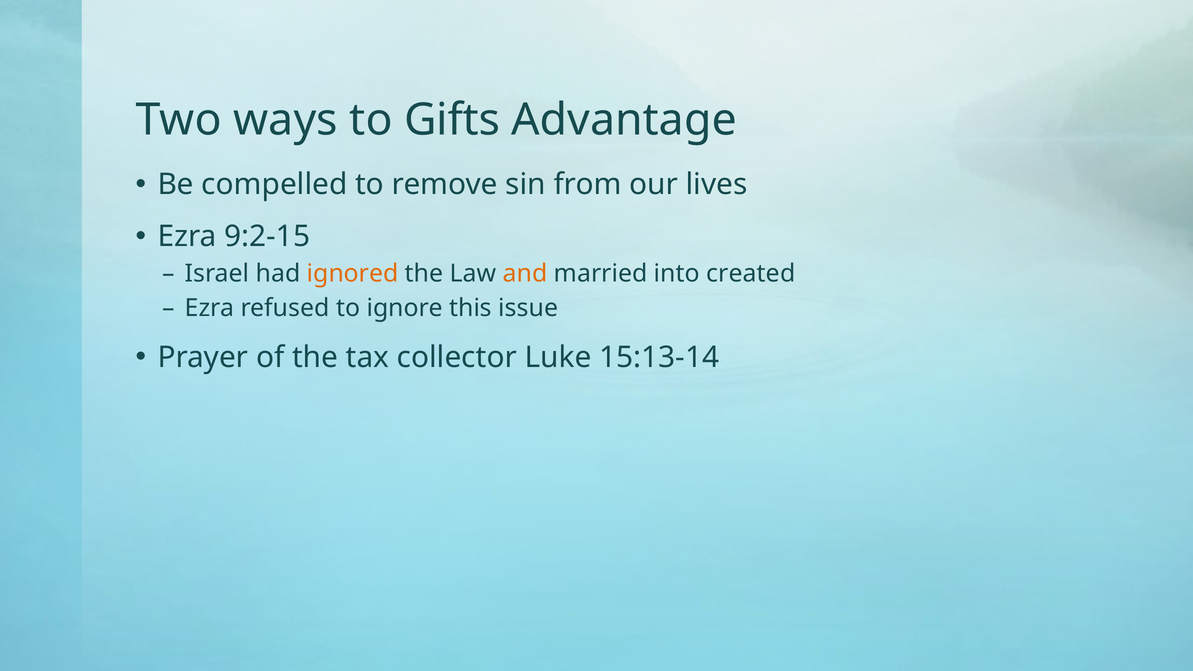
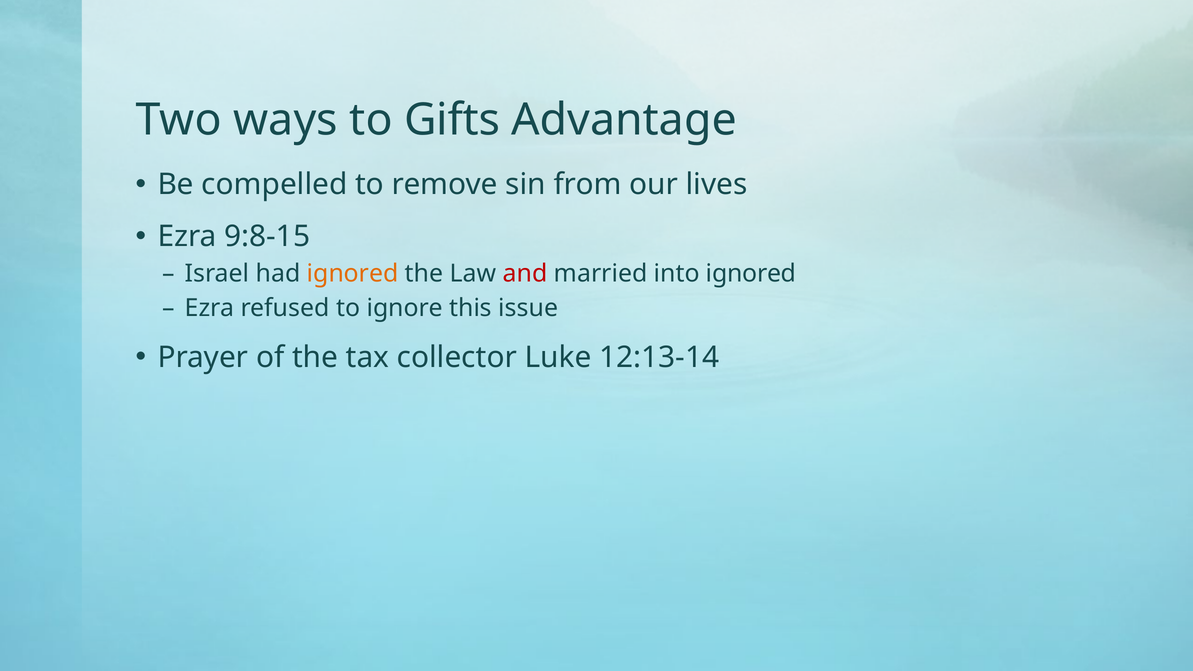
9:2-15: 9:2-15 -> 9:8-15
and colour: orange -> red
into created: created -> ignored
15:13-14: 15:13-14 -> 12:13-14
